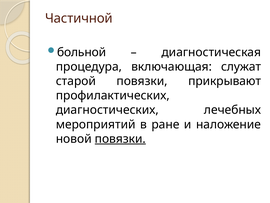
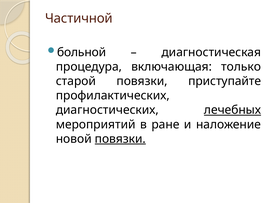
служат: служат -> только
прикрывают: прикрывают -> приступайте
лечебных underline: none -> present
